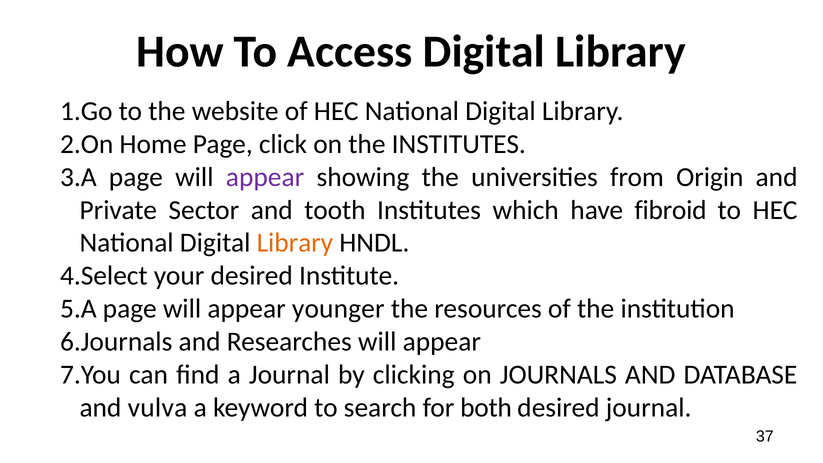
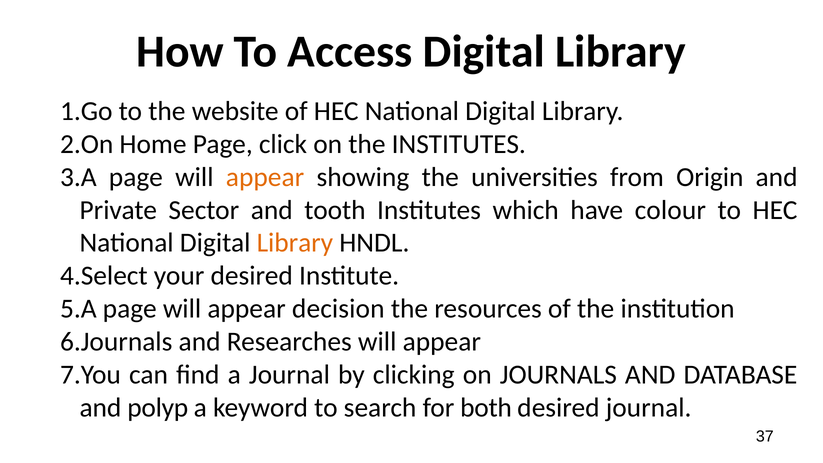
appear at (265, 177) colour: purple -> orange
fibroid: fibroid -> colour
younger: younger -> decision
vulva: vulva -> polyp
